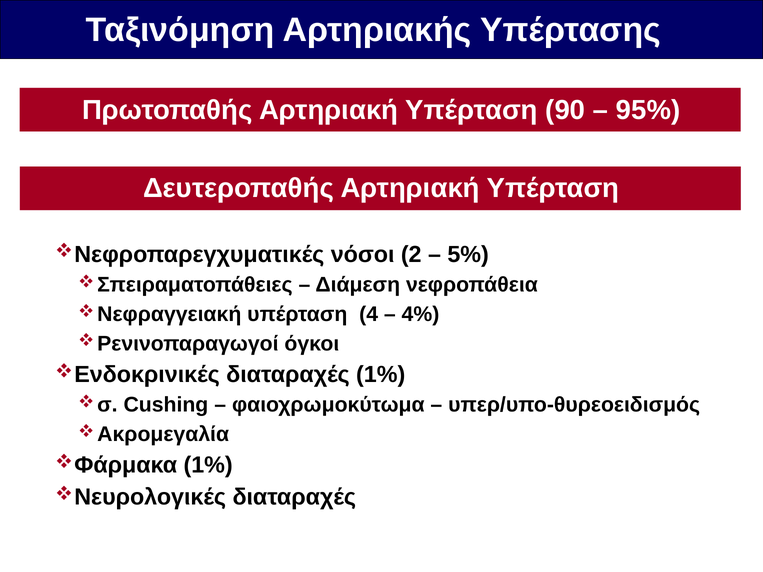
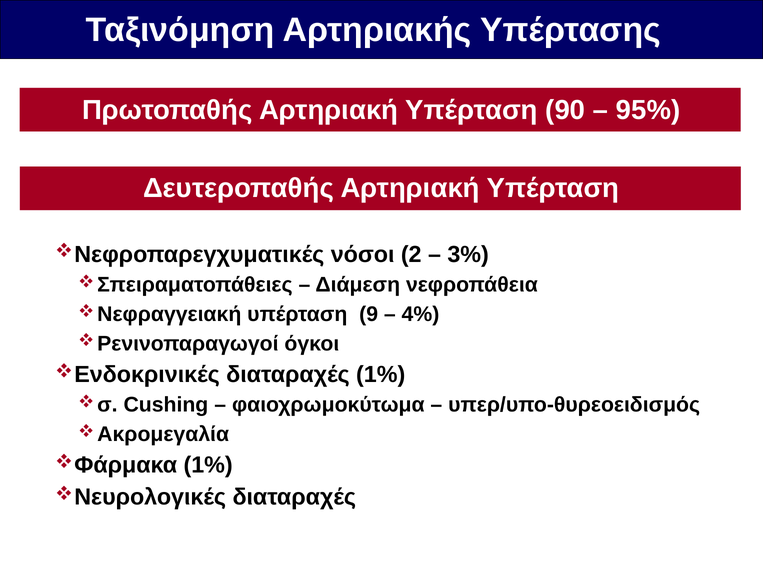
5%: 5% -> 3%
4: 4 -> 9
